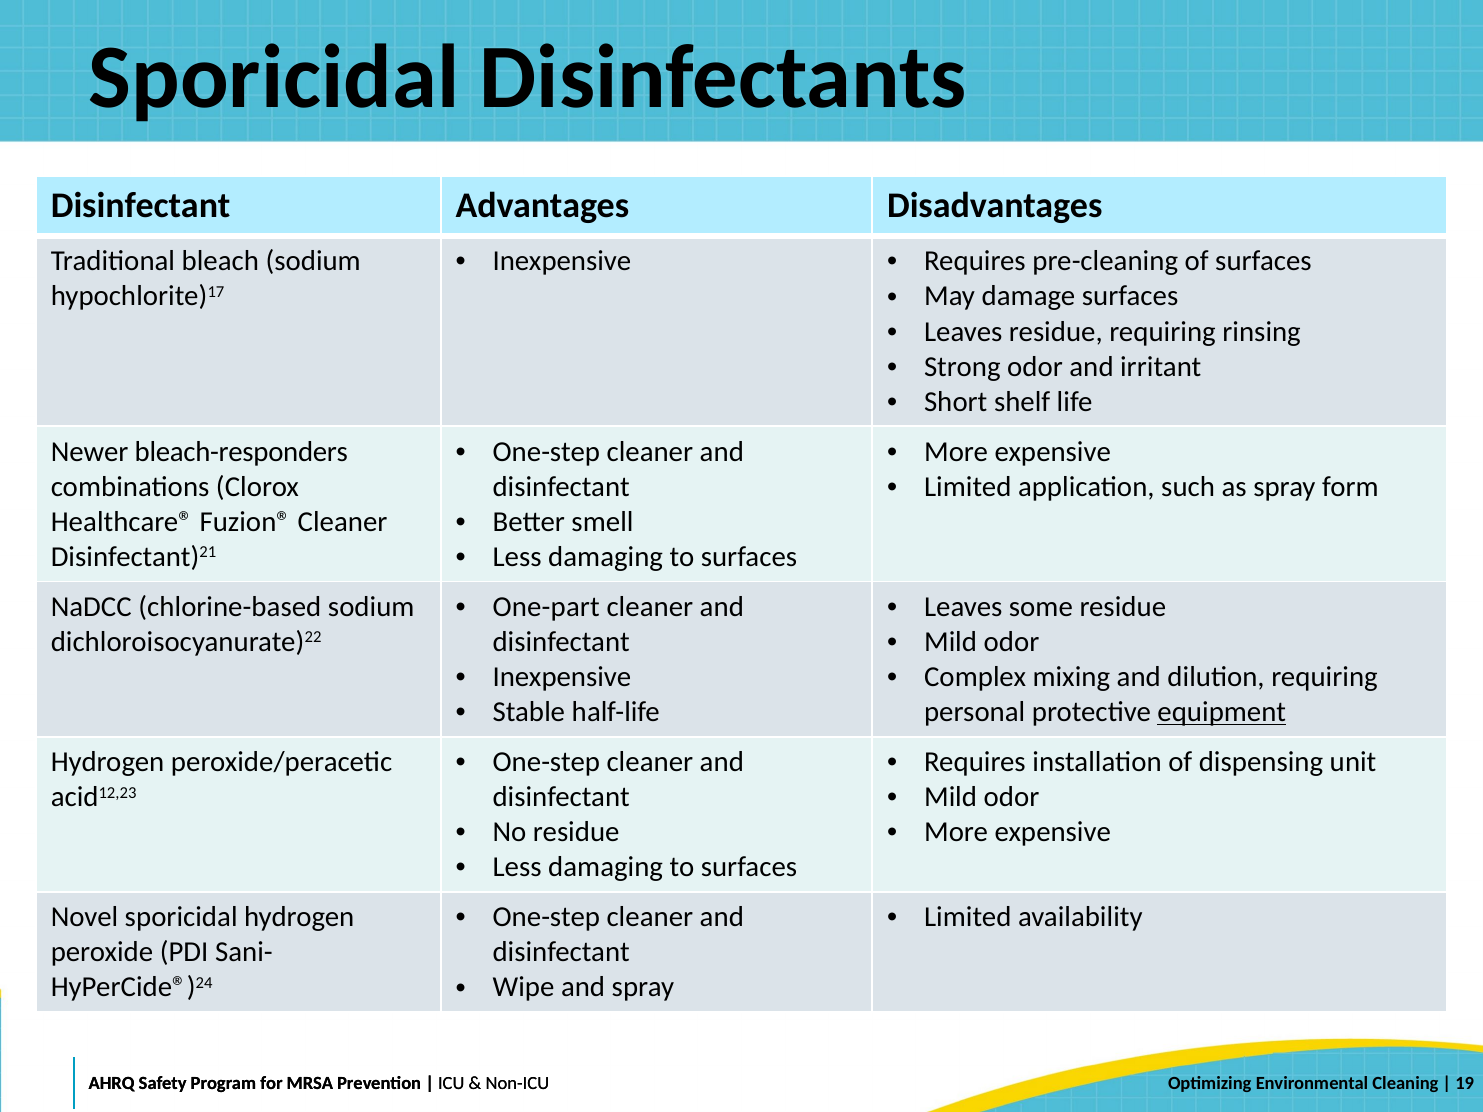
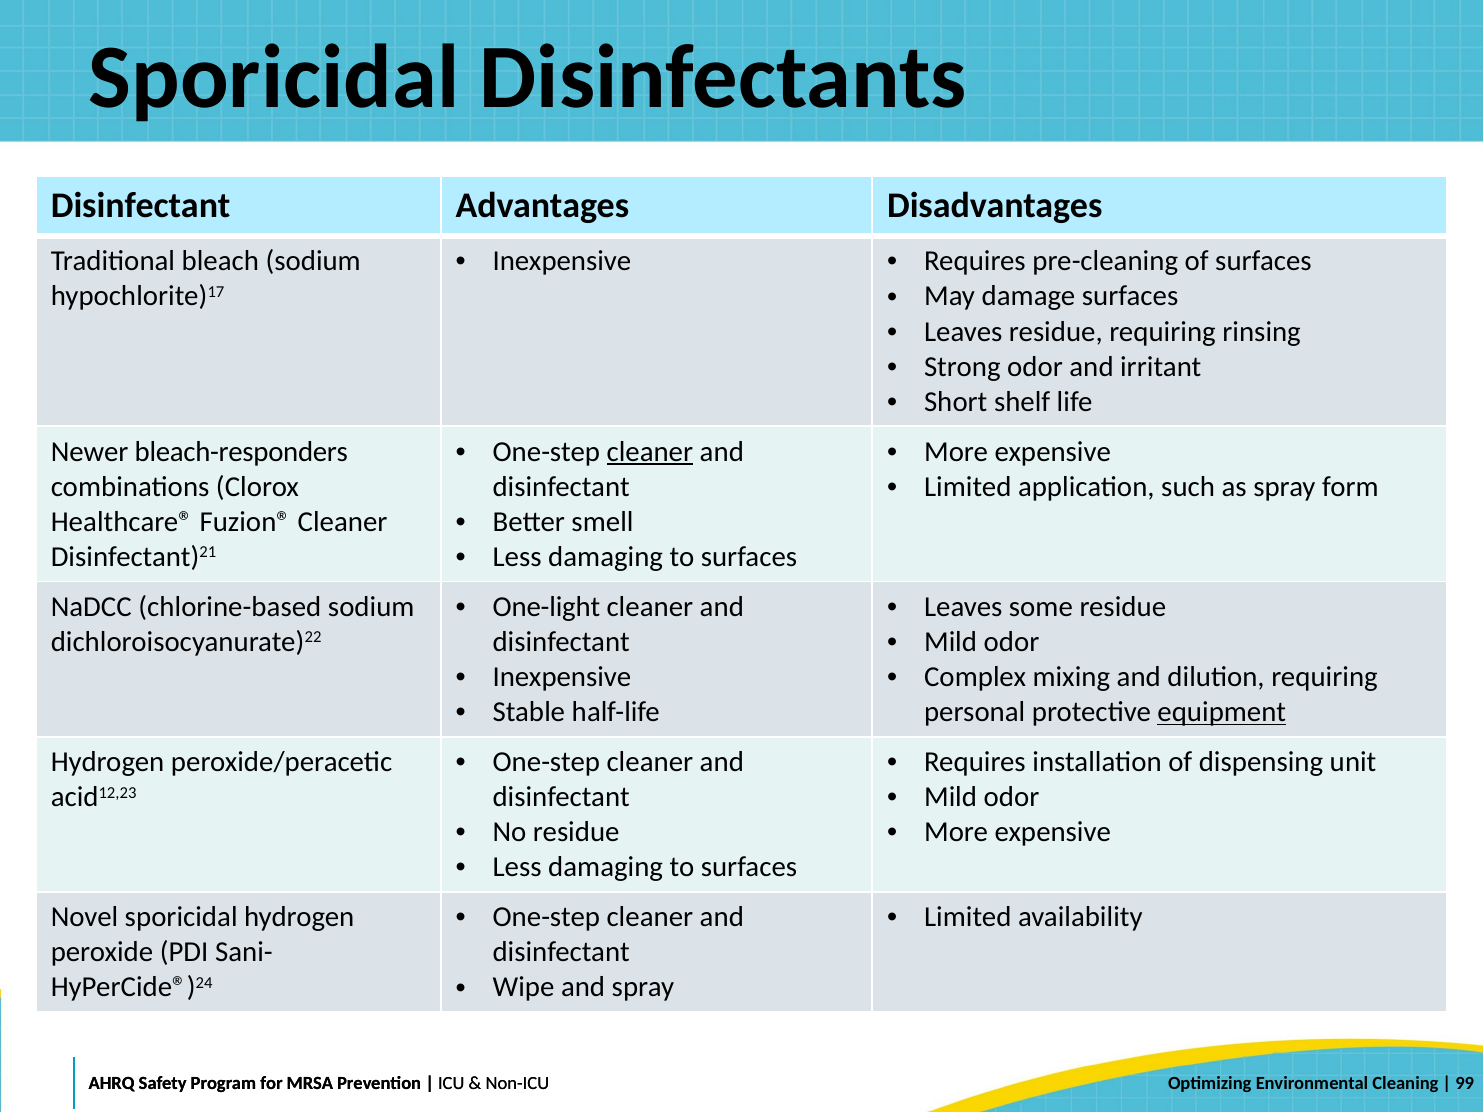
cleaner at (650, 452) underline: none -> present
One-part: One-part -> One-light
19: 19 -> 99
